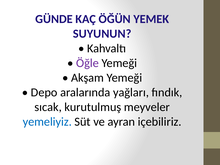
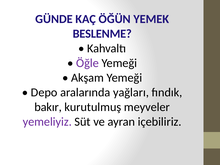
SUYUNUN: SUYUNUN -> BESLENME
sıcak: sıcak -> bakır
yemeliyiz colour: blue -> purple
